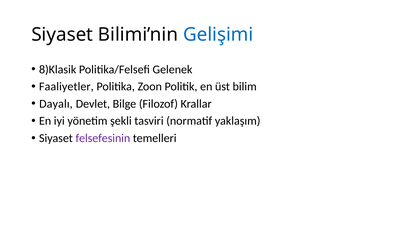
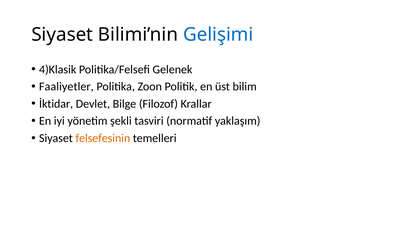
8)Klasik: 8)Klasik -> 4)Klasik
Dayalı: Dayalı -> İktidar
felsefesinin colour: purple -> orange
